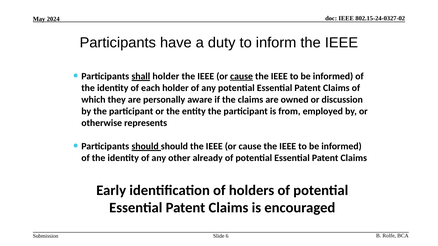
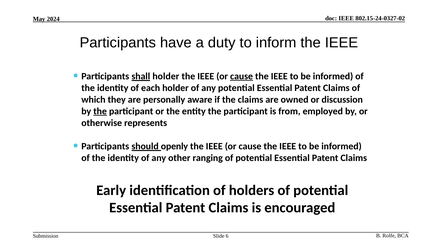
the at (100, 111) underline: none -> present
should should: should -> openly
already: already -> ranging
